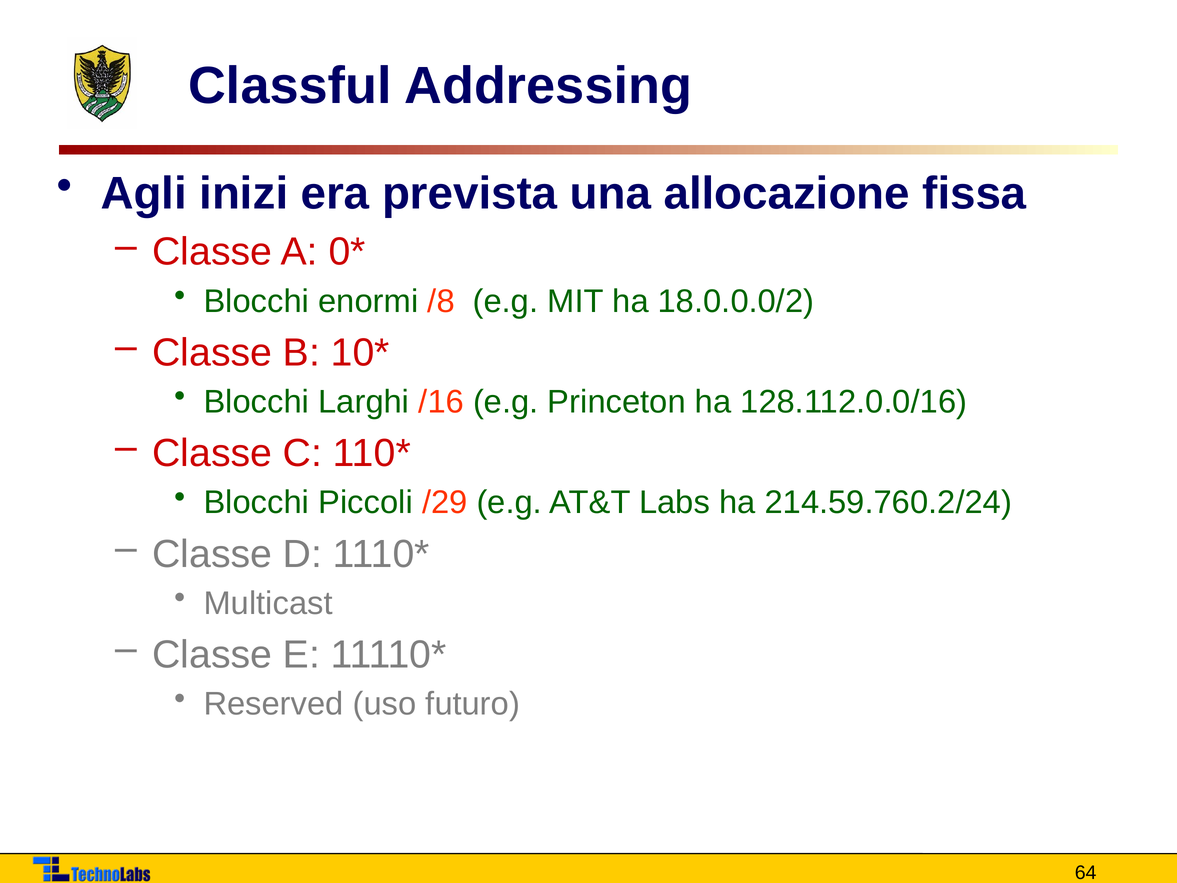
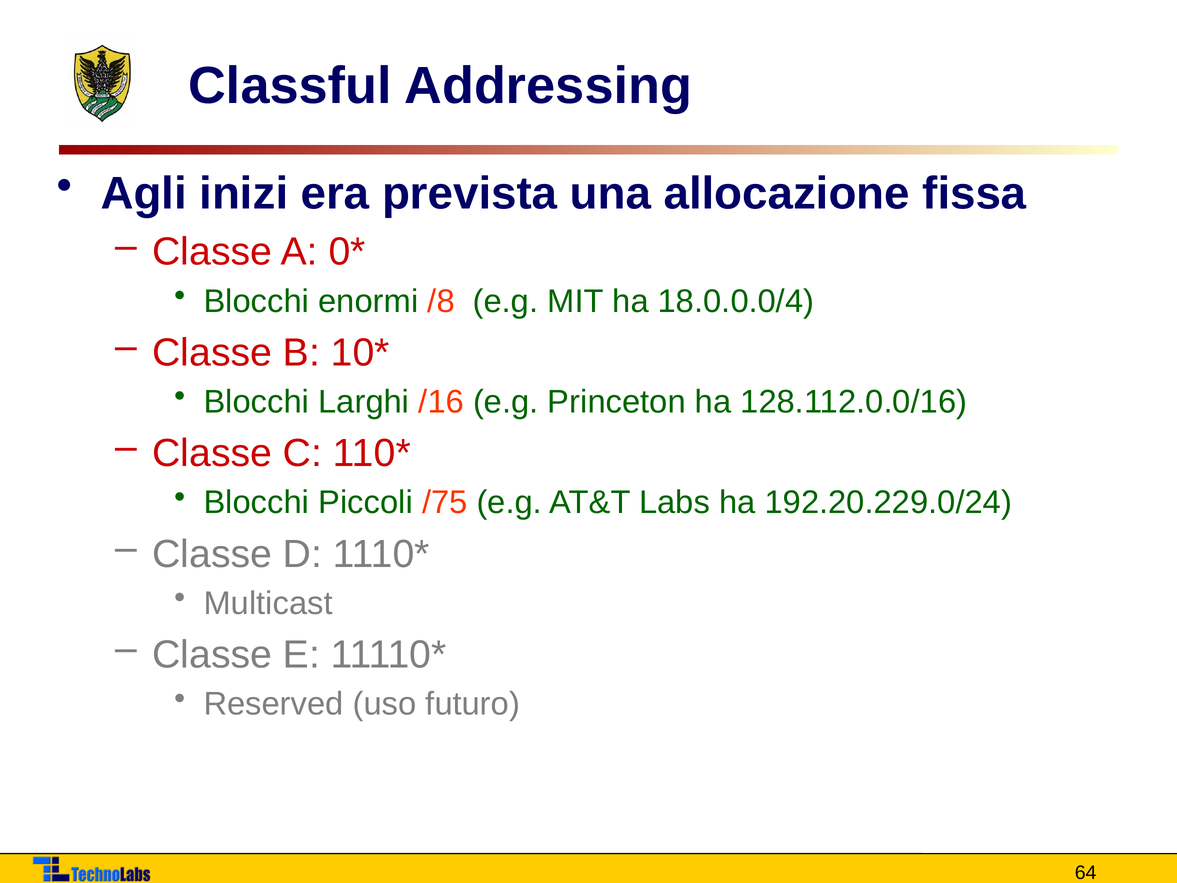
18.0.0.0/2: 18.0.0.0/2 -> 18.0.0.0/4
/29: /29 -> /75
214.59.760.2/24: 214.59.760.2/24 -> 192.20.229.0/24
